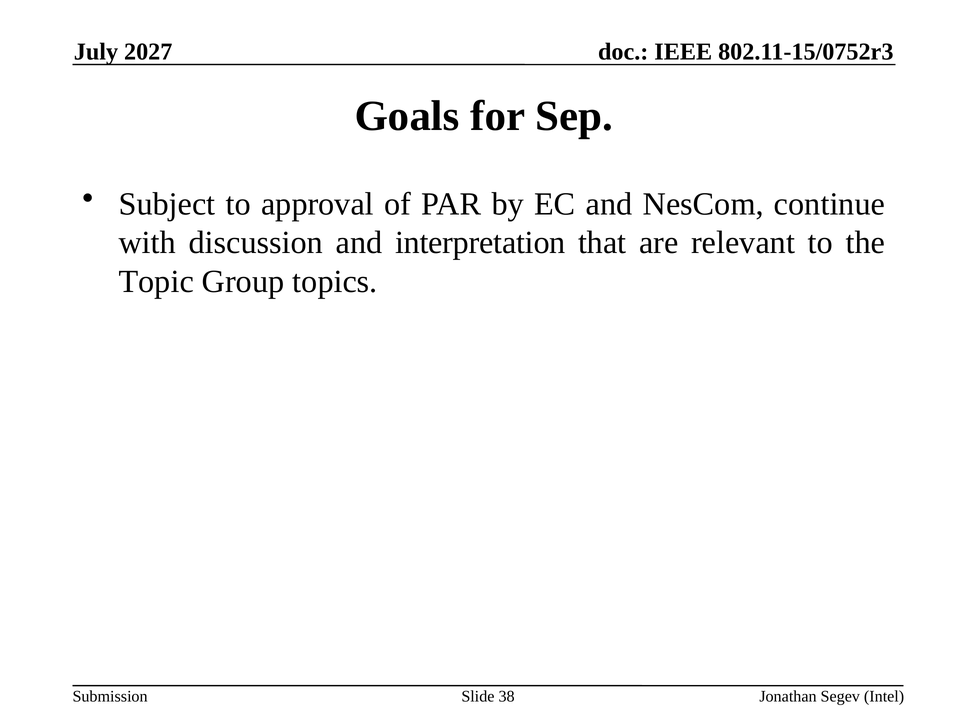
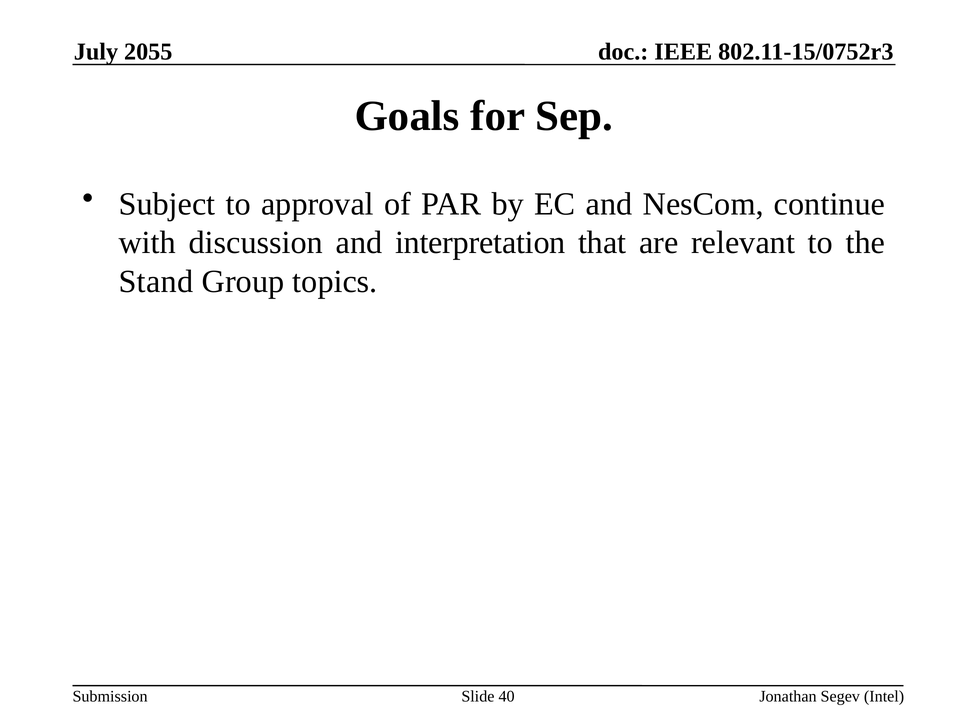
2027: 2027 -> 2055
Topic: Topic -> Stand
38: 38 -> 40
